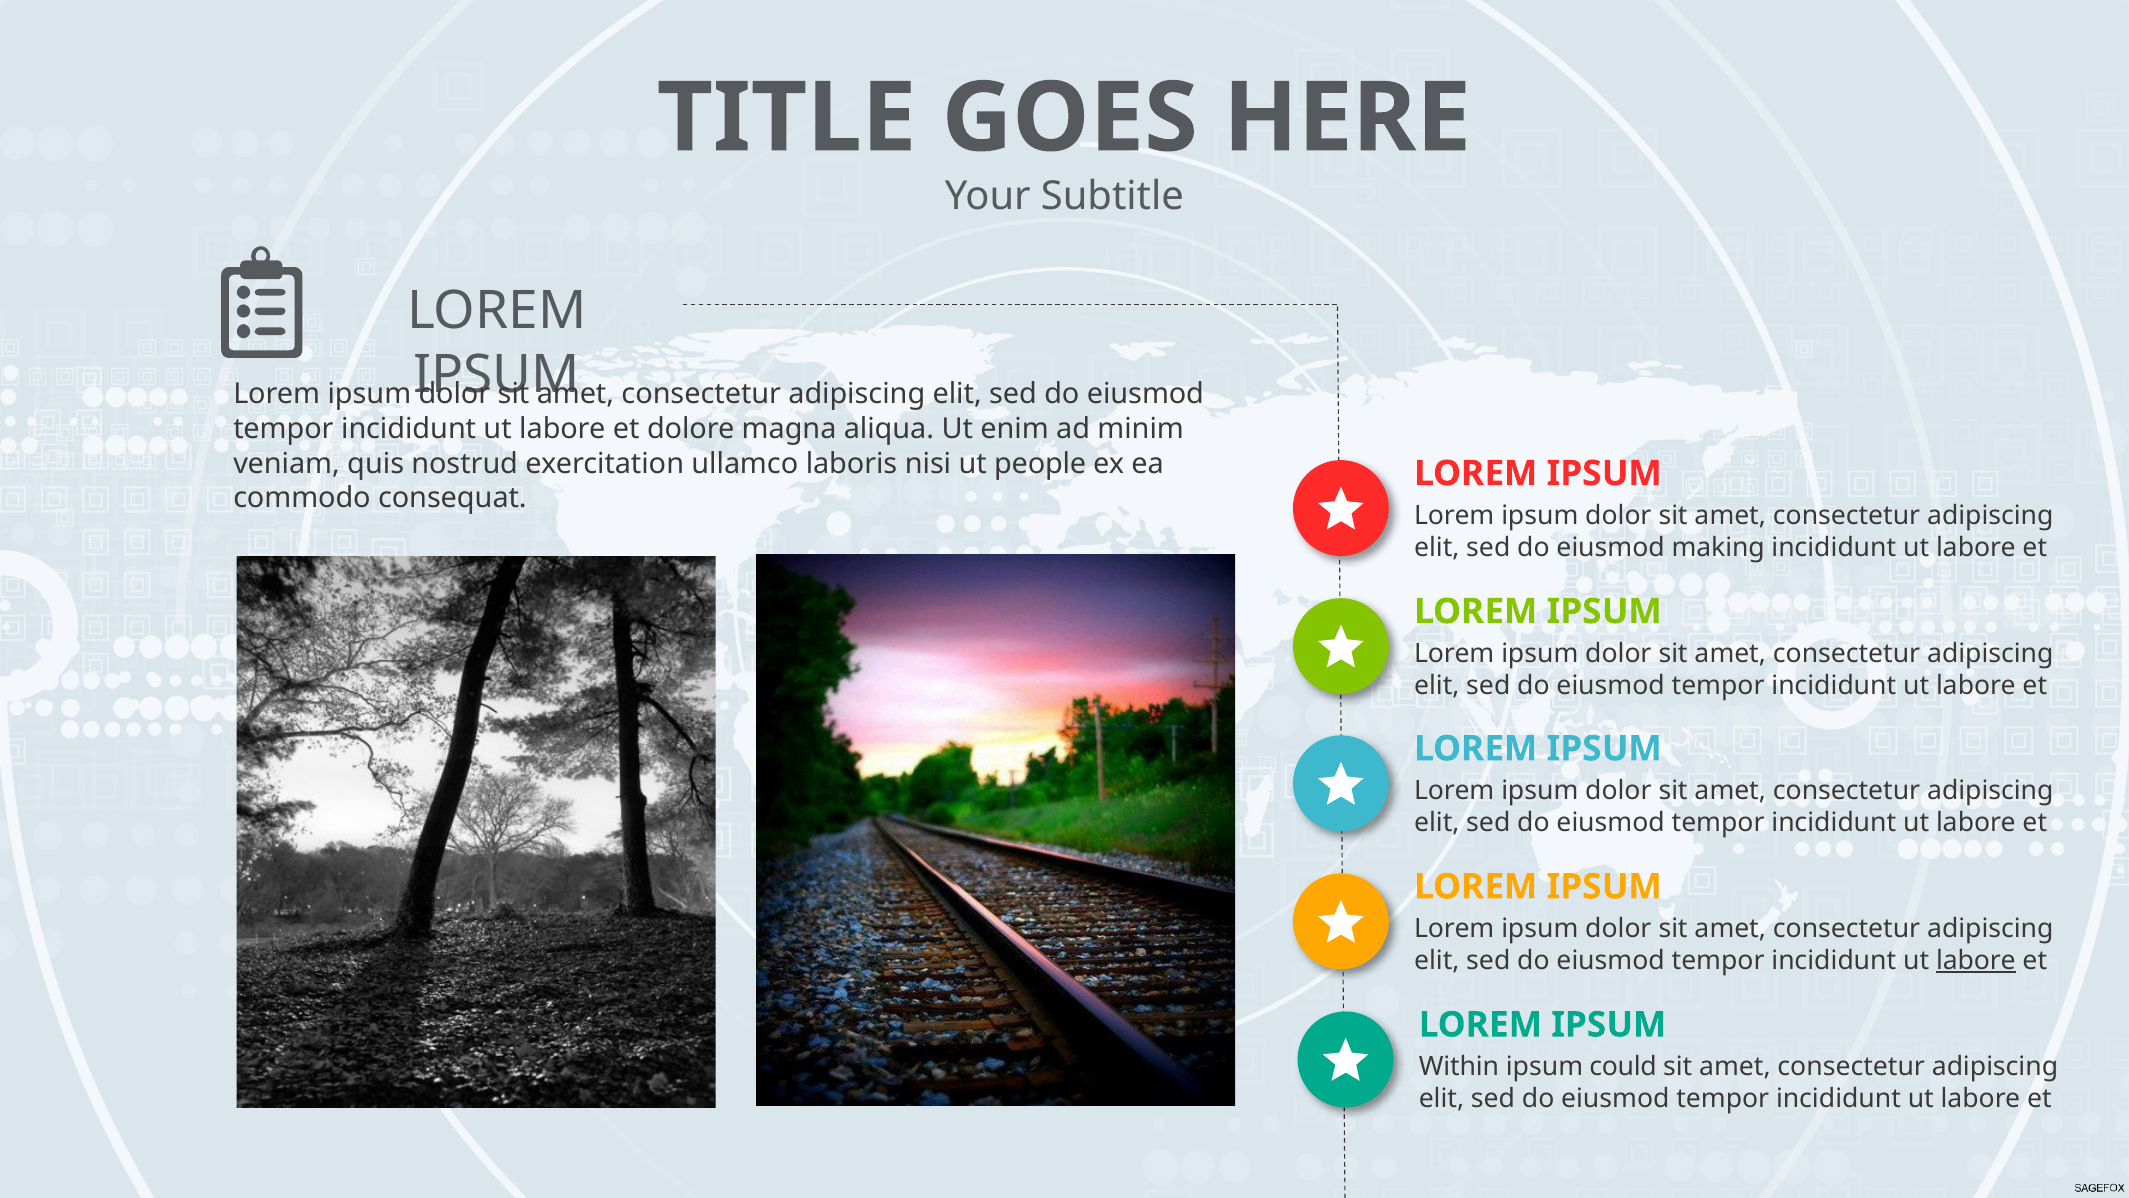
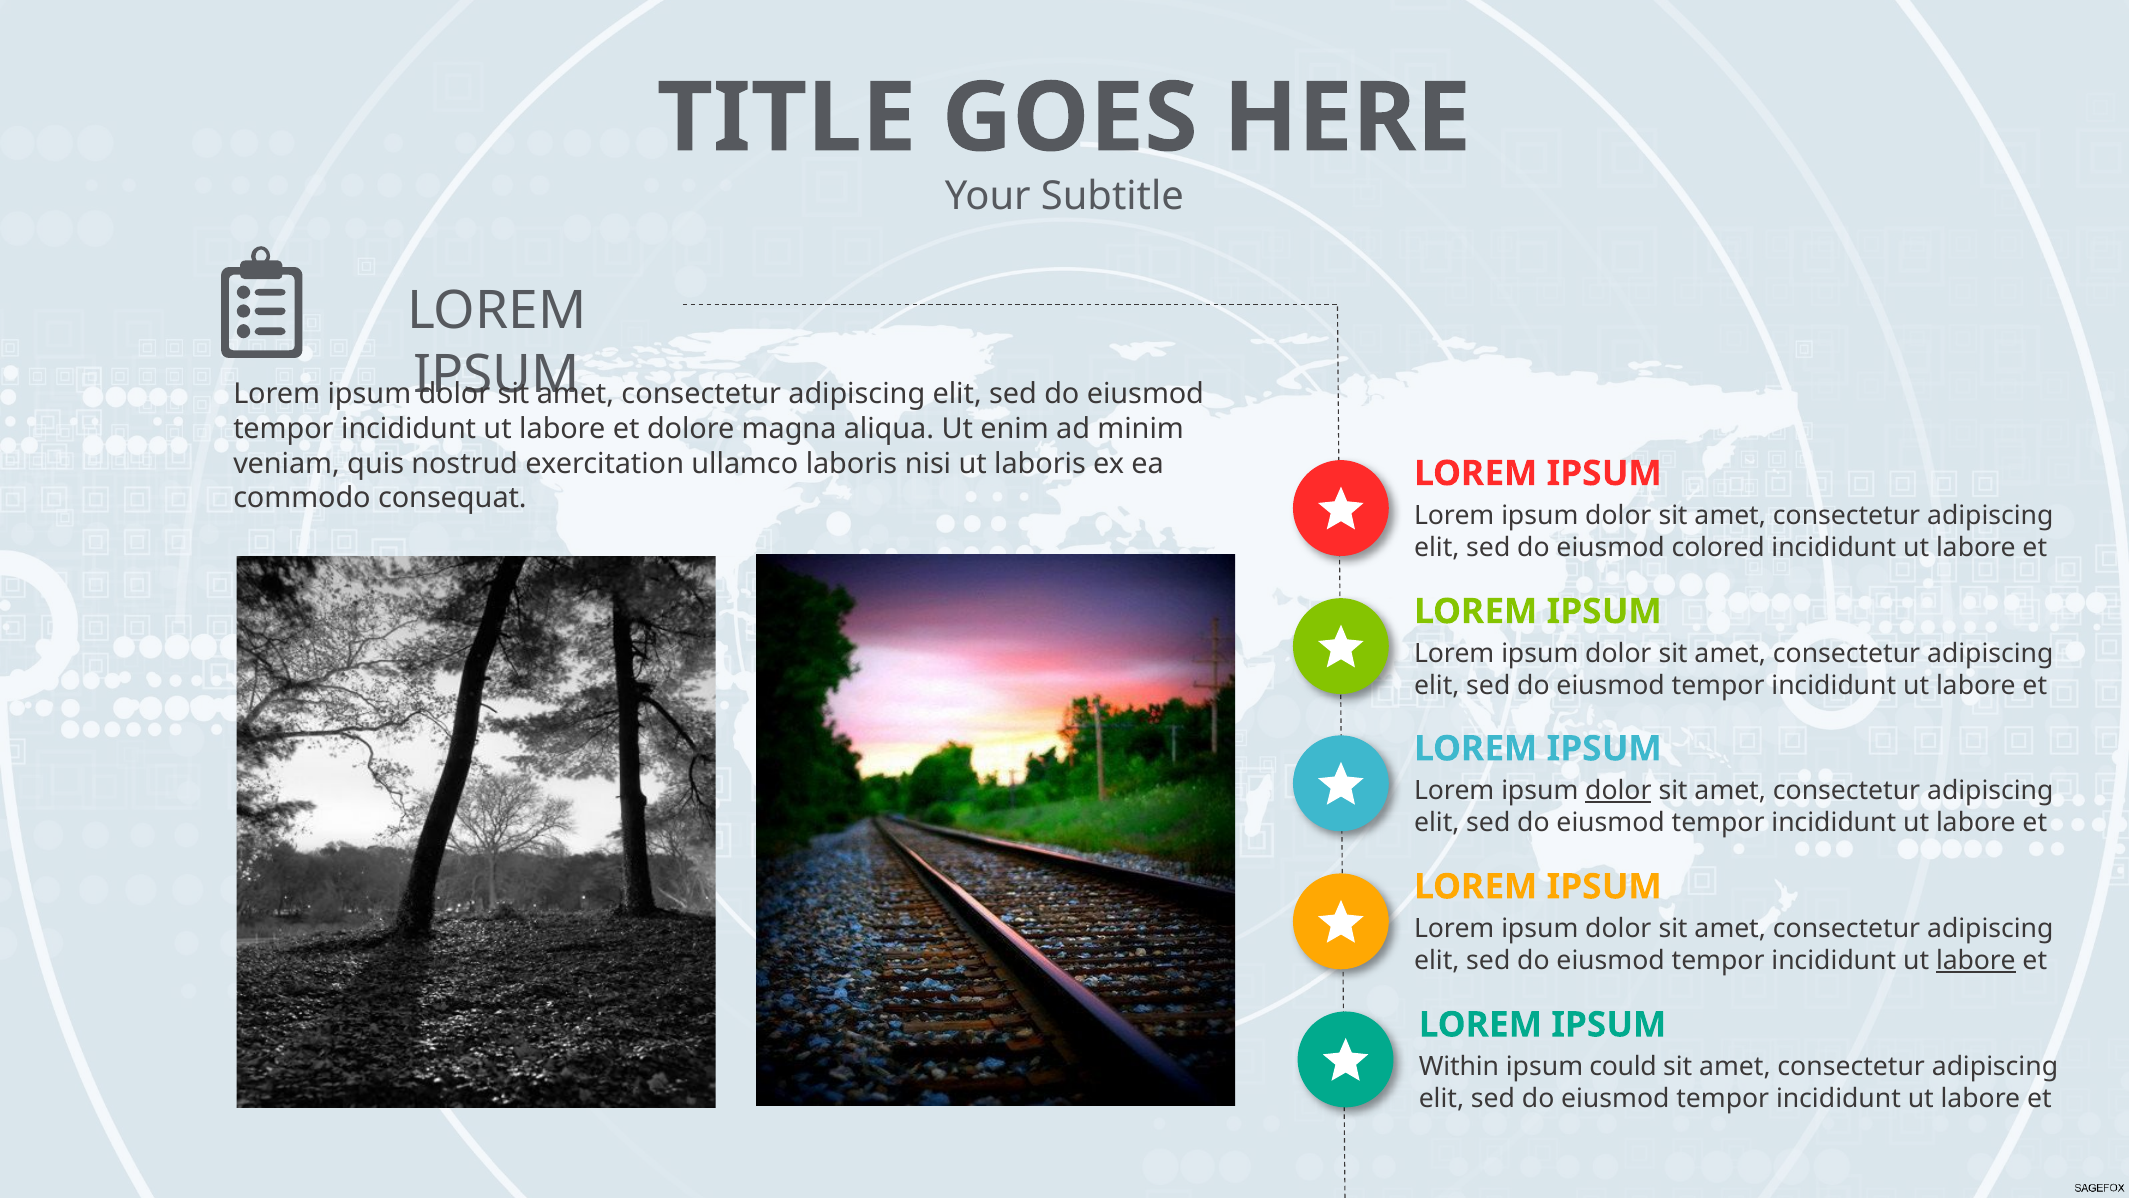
ut people: people -> laboris
making: making -> colored
dolor at (1618, 790) underline: none -> present
